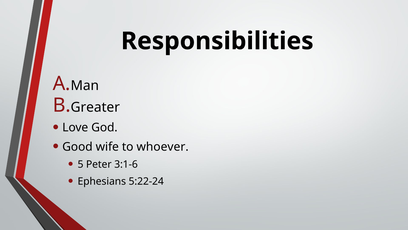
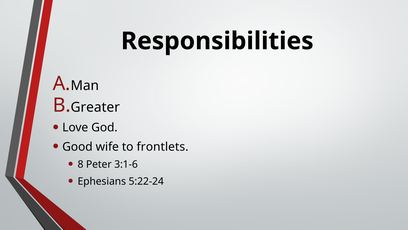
whoever: whoever -> frontlets
5: 5 -> 8
